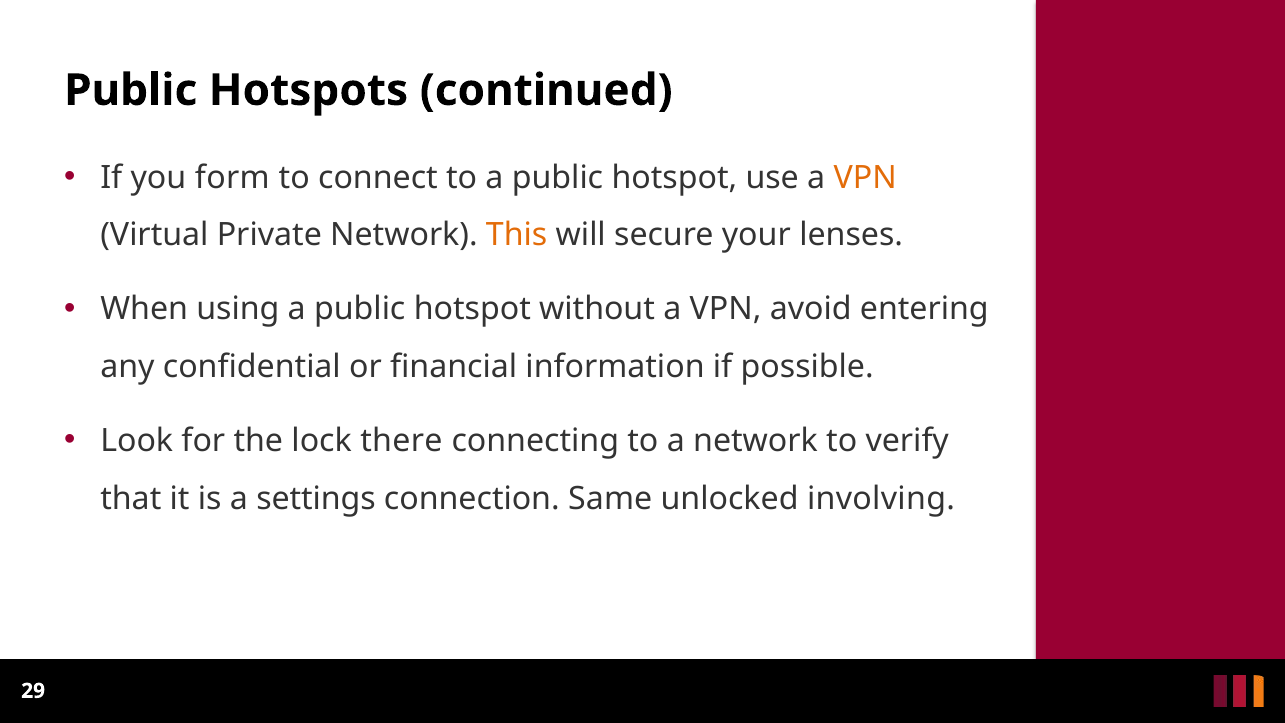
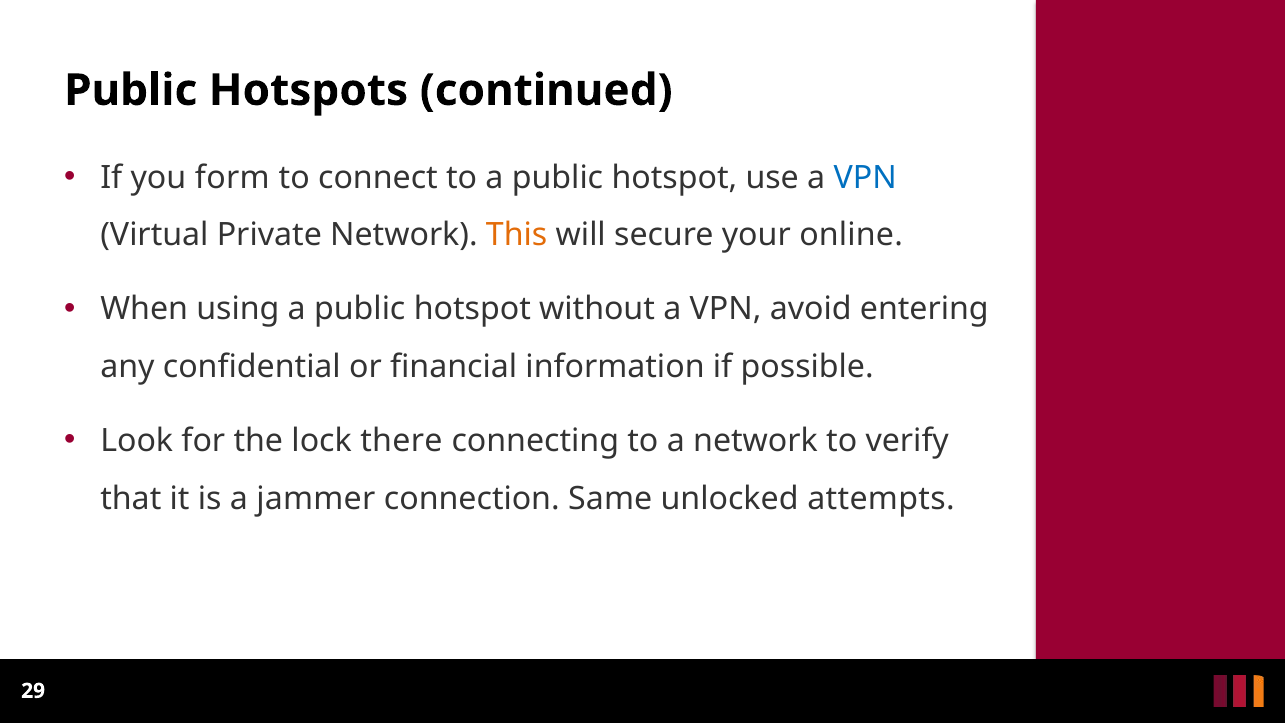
VPN at (865, 177) colour: orange -> blue
lenses: lenses -> online
settings: settings -> jammer
involving: involving -> attempts
